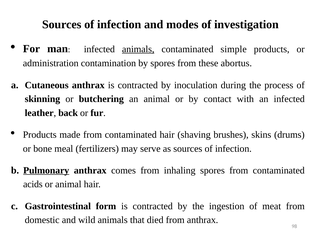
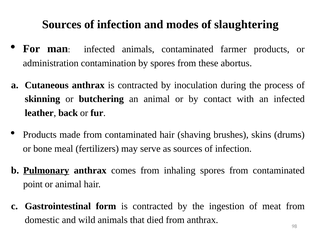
investigation: investigation -> slaughtering
animals at (138, 49) underline: present -> none
simple: simple -> farmer
acids: acids -> point
